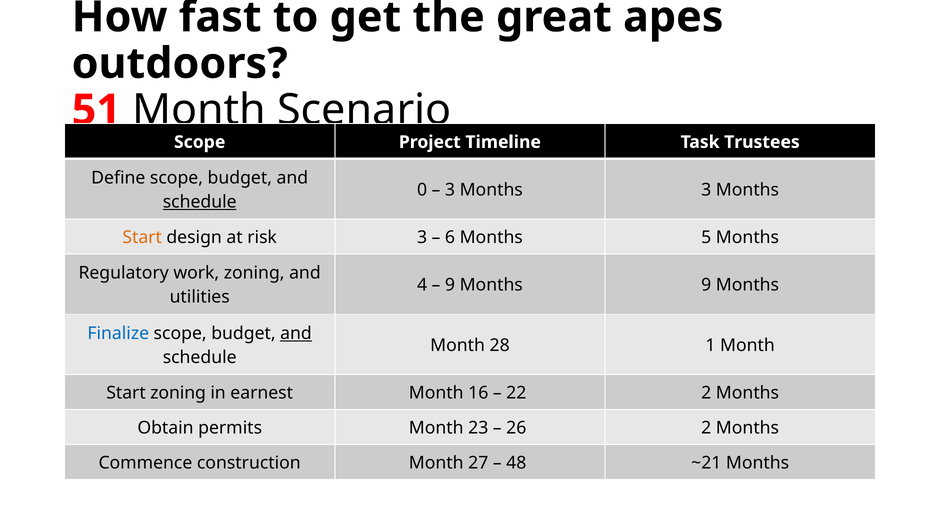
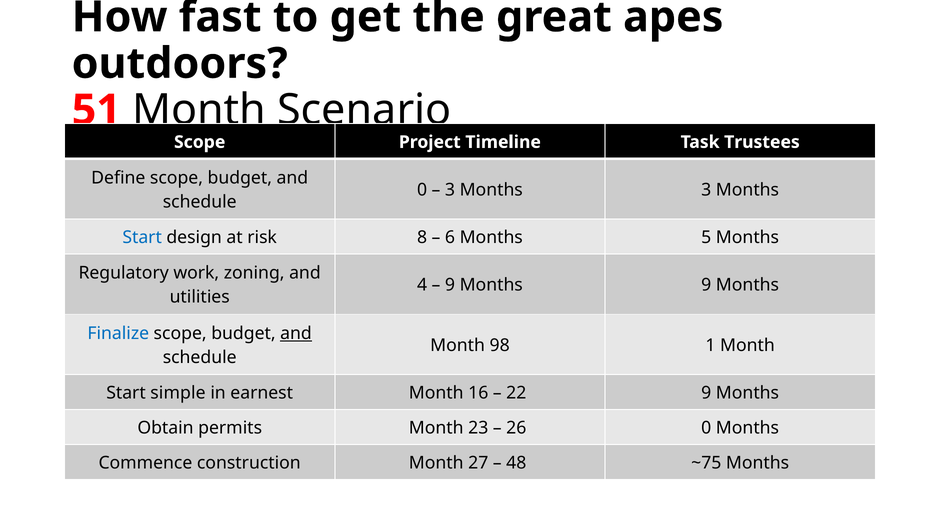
schedule at (200, 202) underline: present -> none
Start at (142, 237) colour: orange -> blue
risk 3: 3 -> 8
28: 28 -> 98
Start zoning: zoning -> simple
22 2: 2 -> 9
26 2: 2 -> 0
~21: ~21 -> ~75
